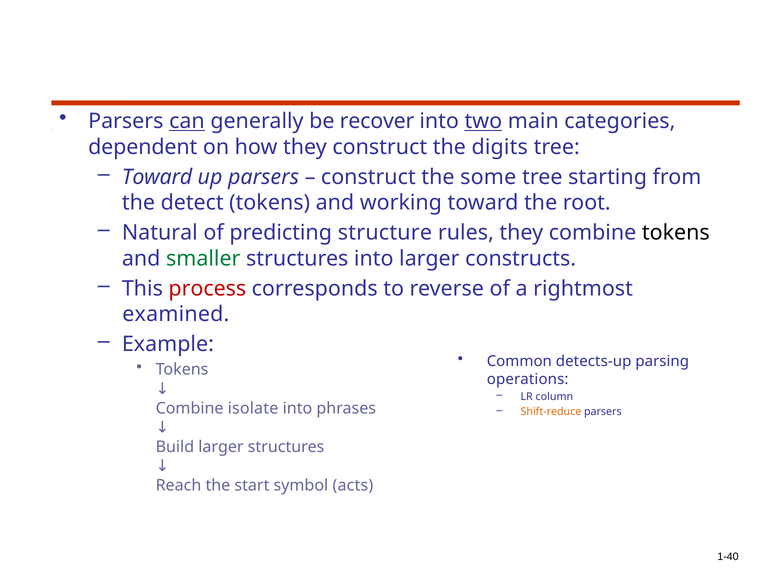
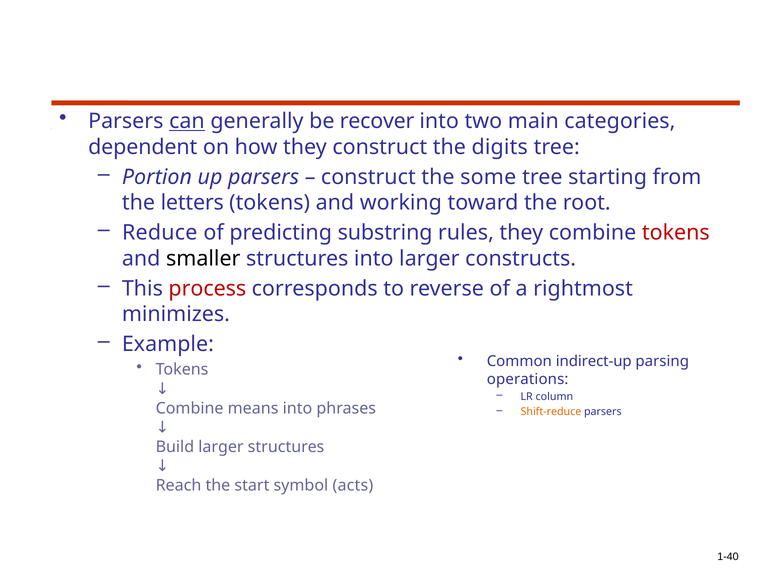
two underline: present -> none
Toward at (157, 177): Toward -> Portion
detect: detect -> letters
Natural: Natural -> Reduce
structure: structure -> substring
tokens at (676, 233) colour: black -> red
smaller colour: green -> black
examined: examined -> minimizes
detects-up: detects-up -> indirect-up
isolate: isolate -> means
